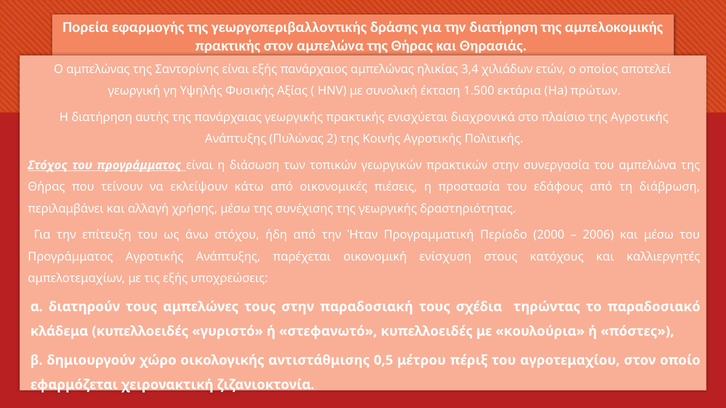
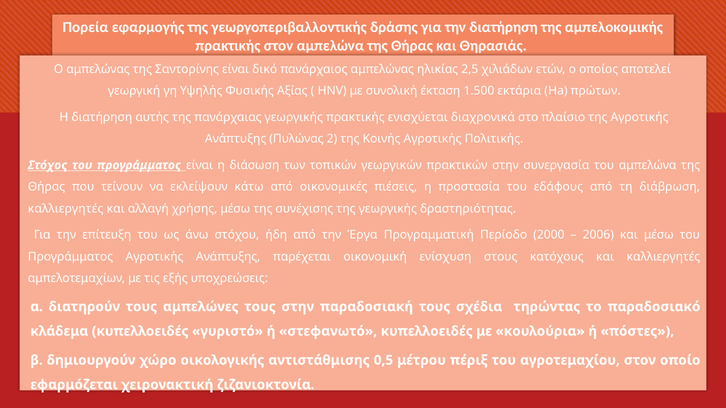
είναι εξής: εξής -> δικό
3,4: 3,4 -> 2,5
περιλαμβάνει at (66, 209): περιλαμβάνει -> καλλιεργητές
Ήταν: Ήταν -> Έργα
